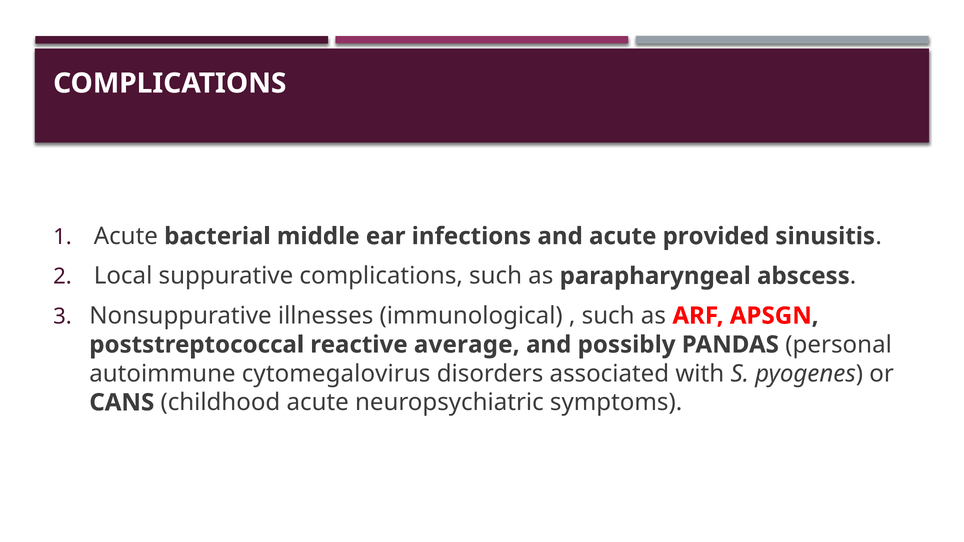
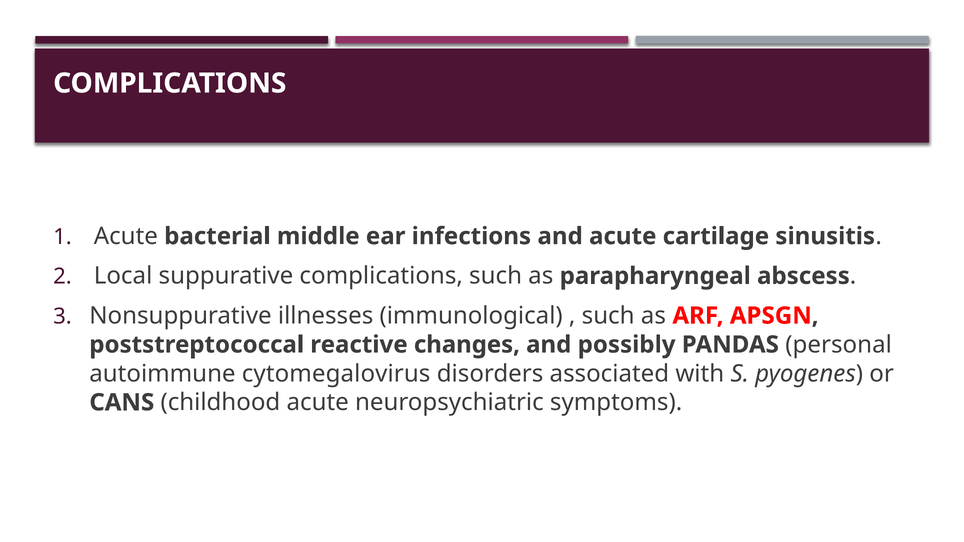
provided: provided -> cartilage
average: average -> changes
